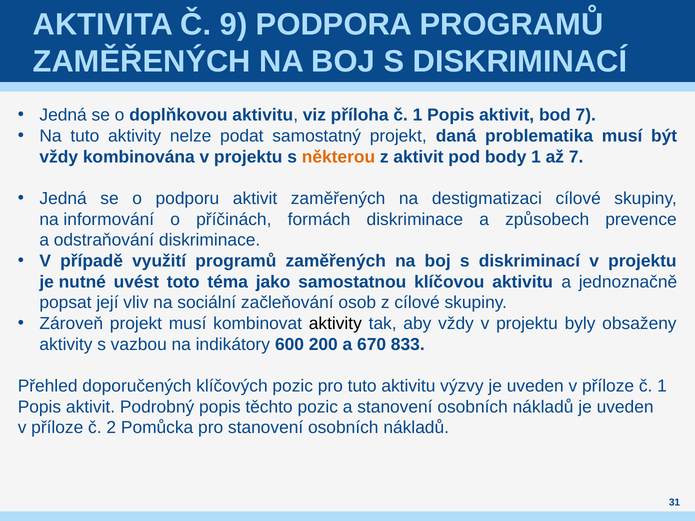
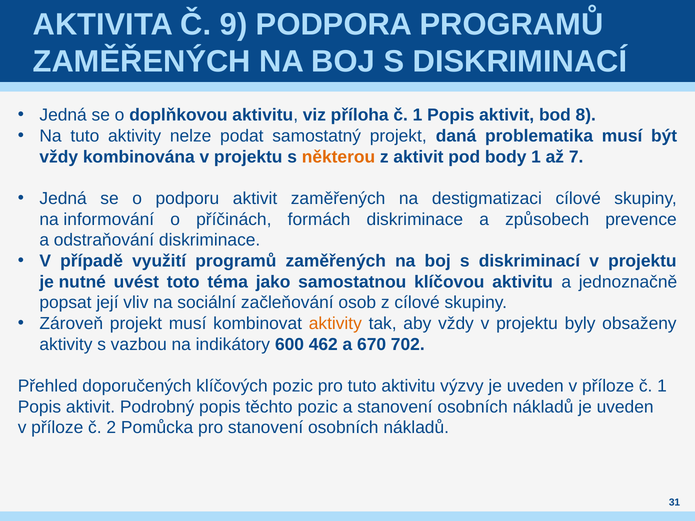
bod 7: 7 -> 8
aktivity at (335, 324) colour: black -> orange
200: 200 -> 462
833: 833 -> 702
